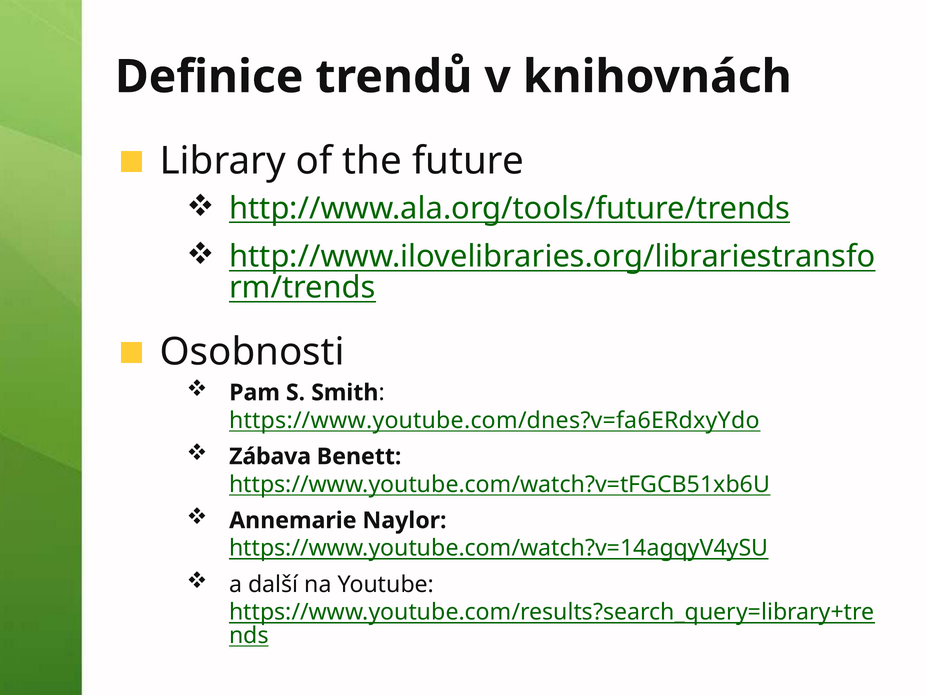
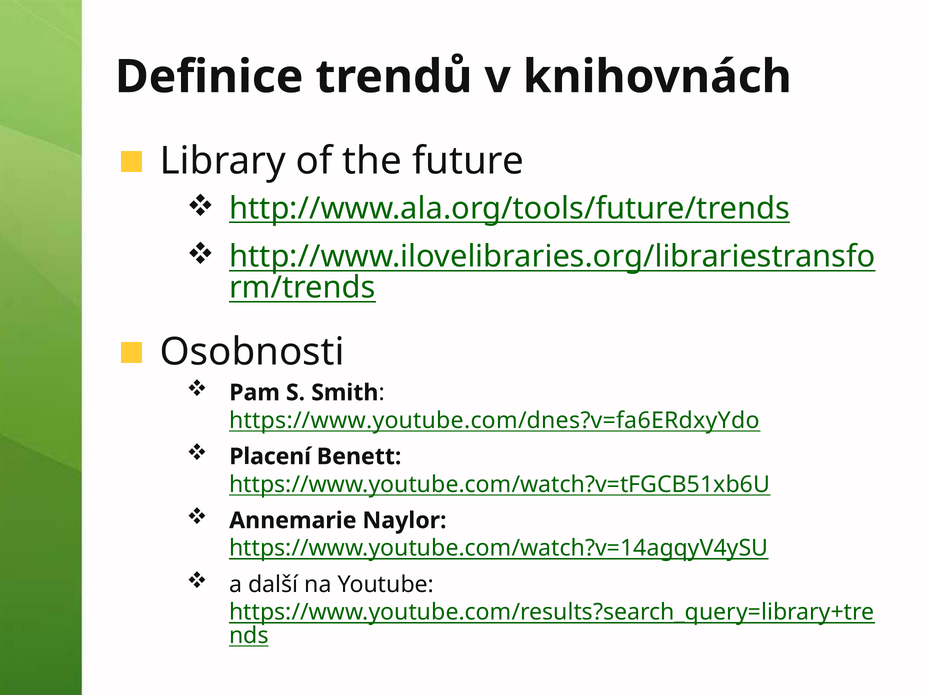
Zábava: Zábava -> Placení
